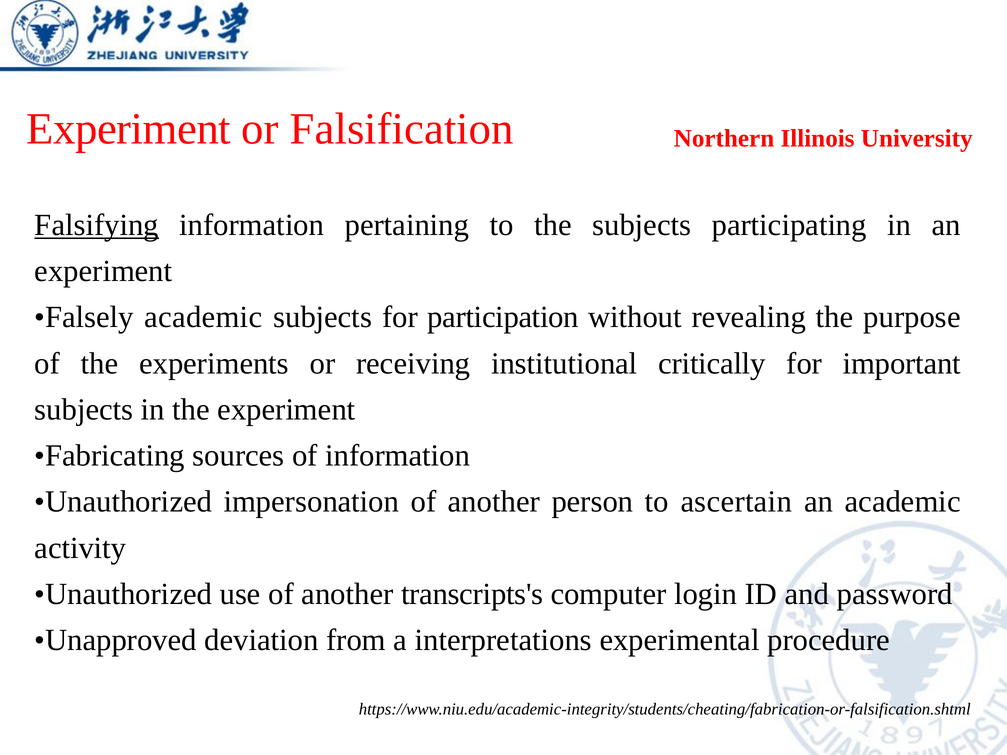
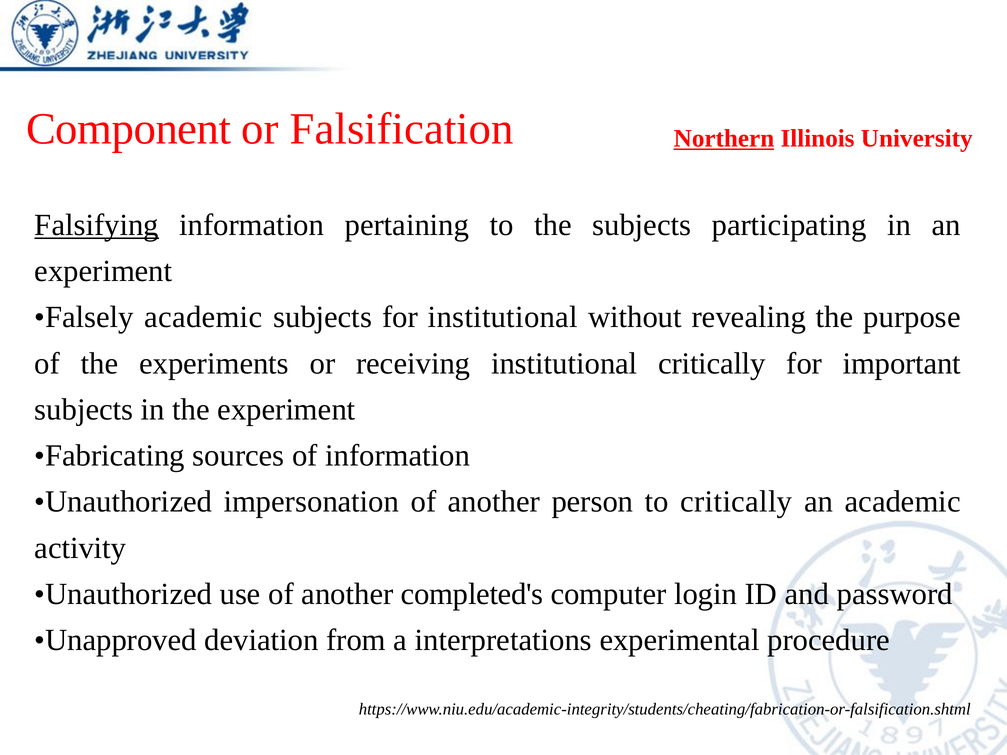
Experiment at (129, 129): Experiment -> Component
Northern underline: none -> present
for participation: participation -> institutional
to ascertain: ascertain -> critically
transcripts's: transcripts's -> completed's
